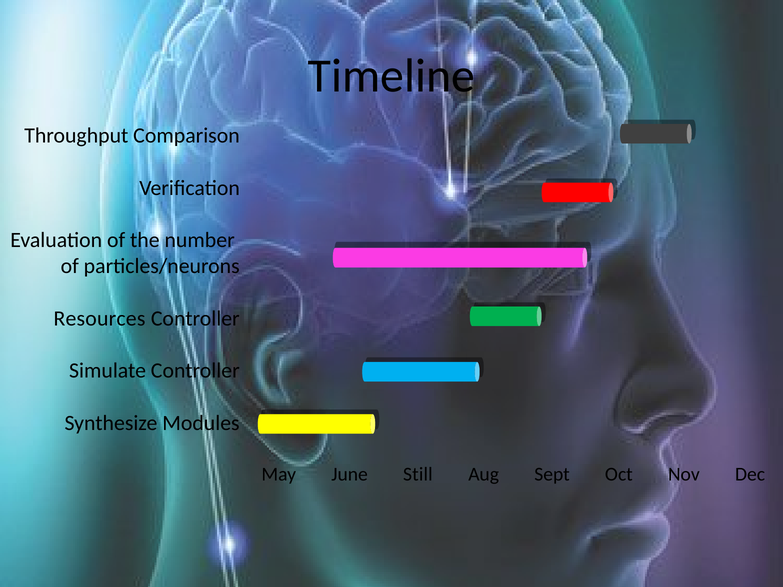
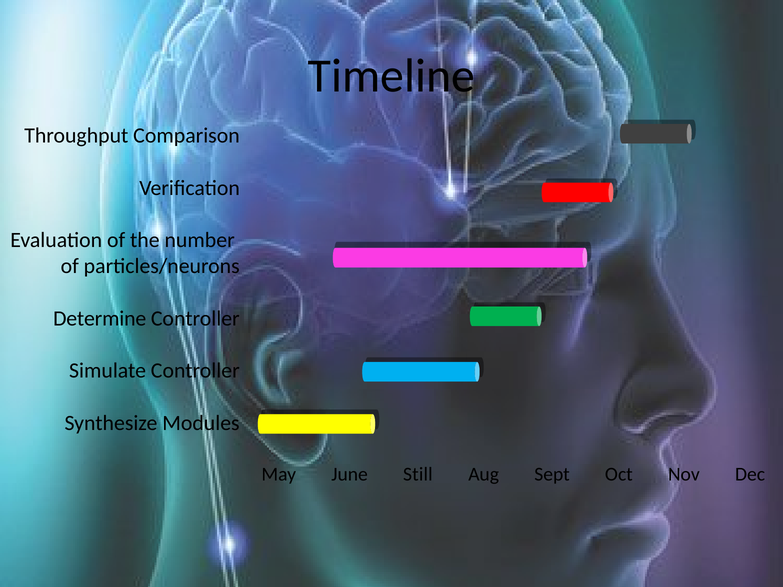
Resources: Resources -> Determine
